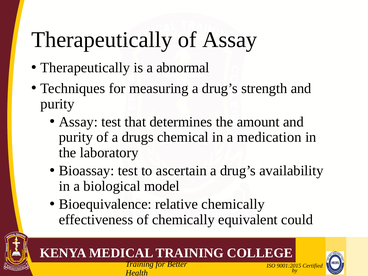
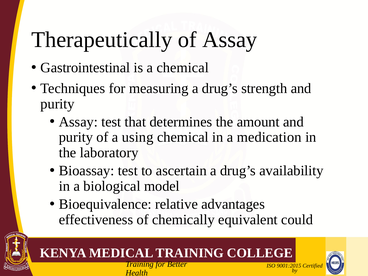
Therapeutically at (85, 68): Therapeutically -> Gastrointestinal
a abnormal: abnormal -> chemical
drugs: drugs -> using
relative chemically: chemically -> advantages
